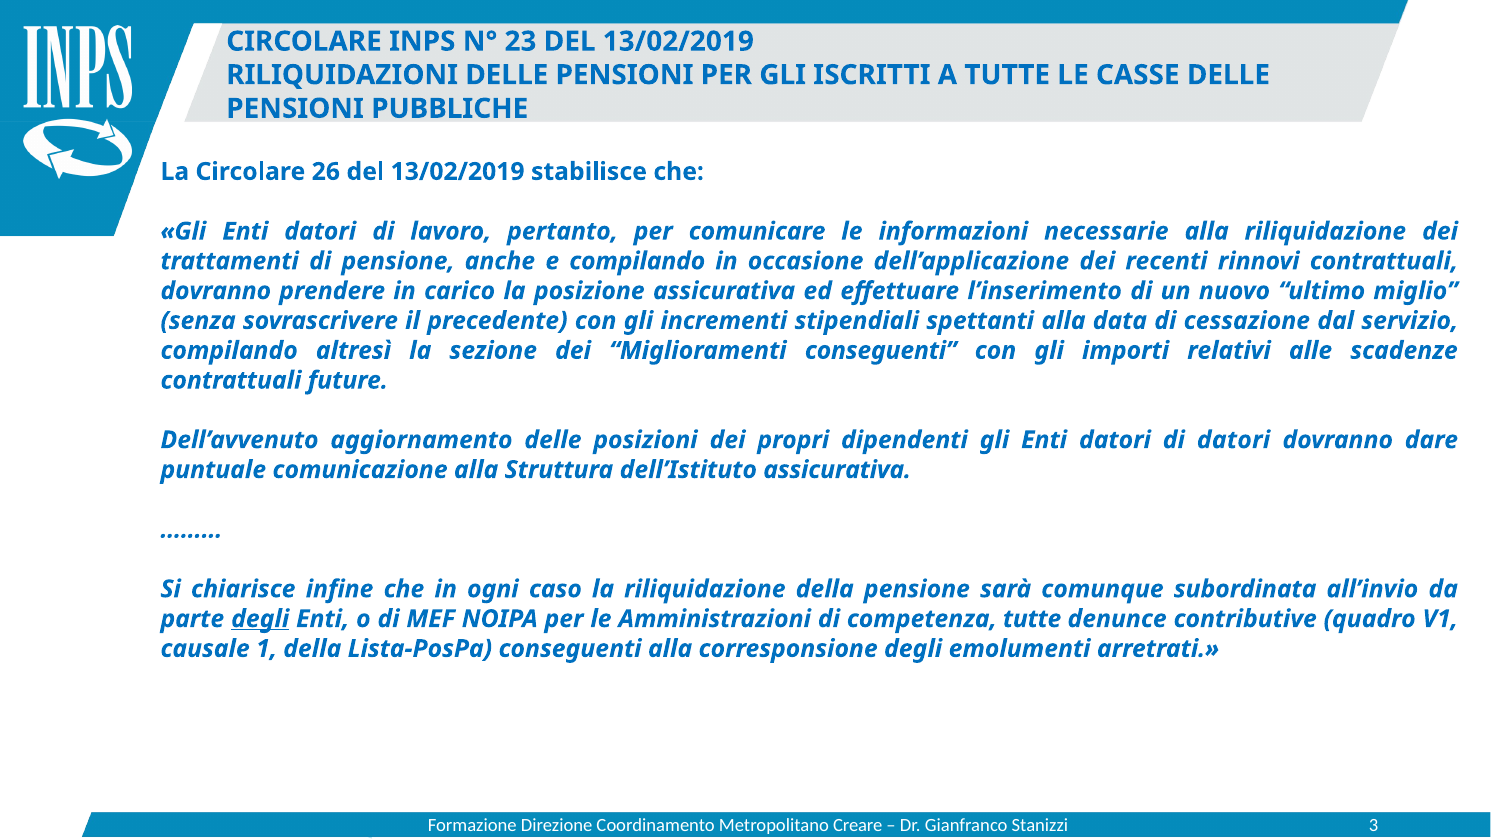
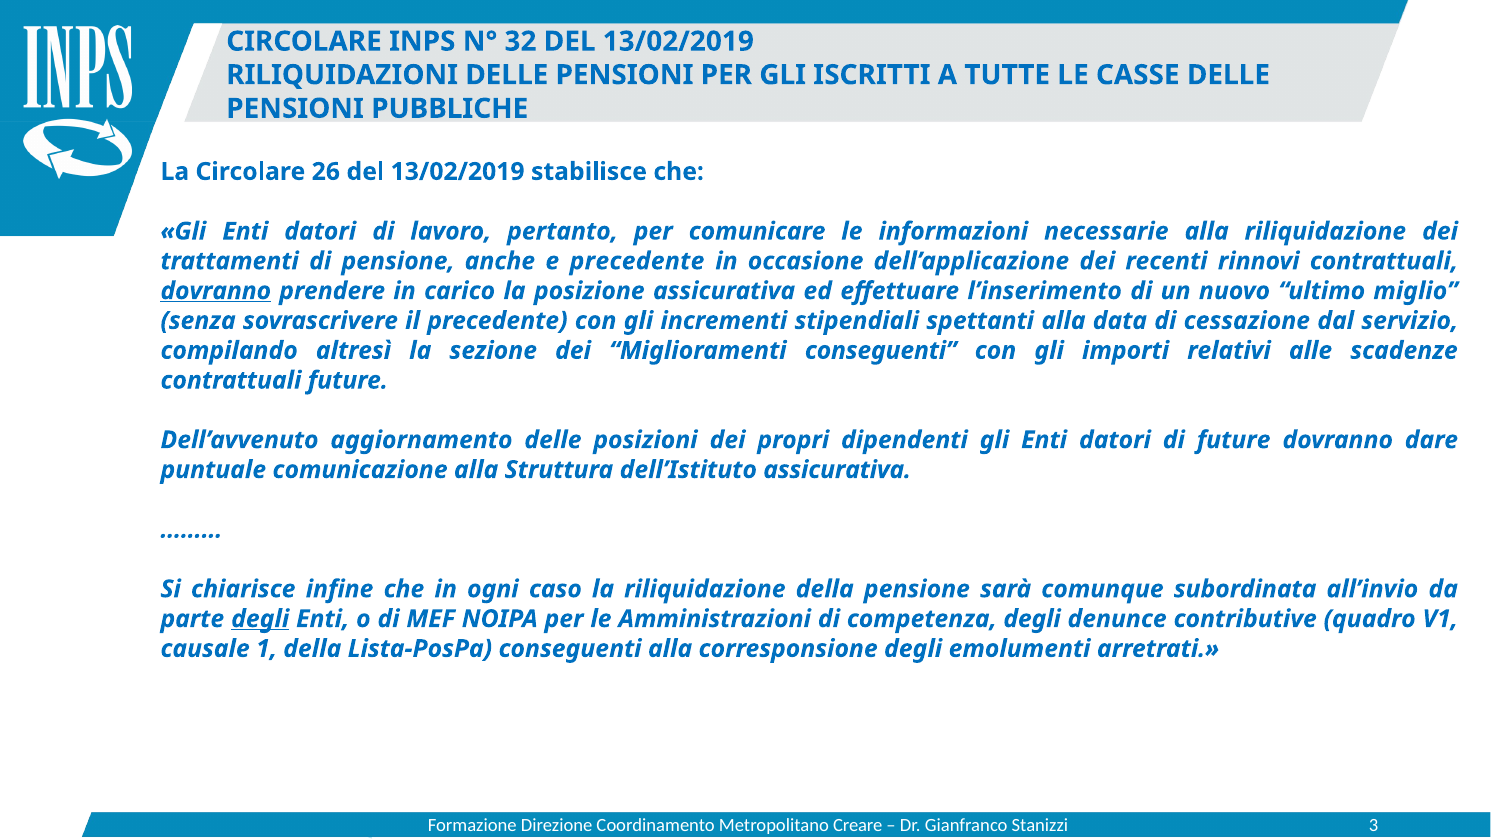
23: 23 -> 32
e compilando: compilando -> precedente
dovranno at (216, 291) underline: none -> present
di datori: datori -> future
competenza tutte: tutte -> degli
